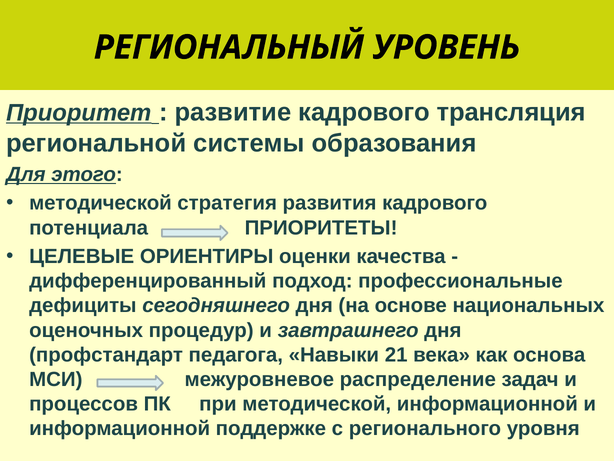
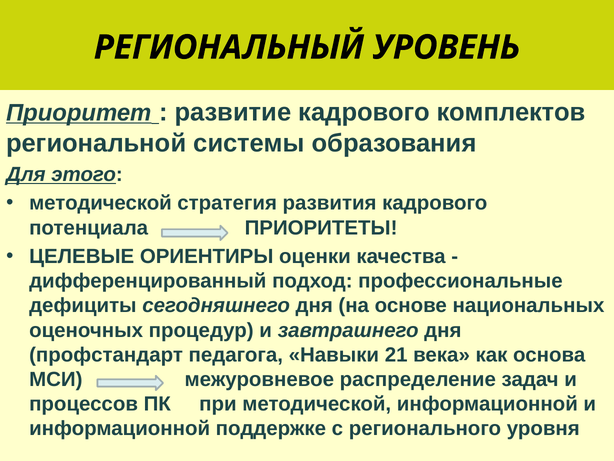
трансляция: трансляция -> комплектов
